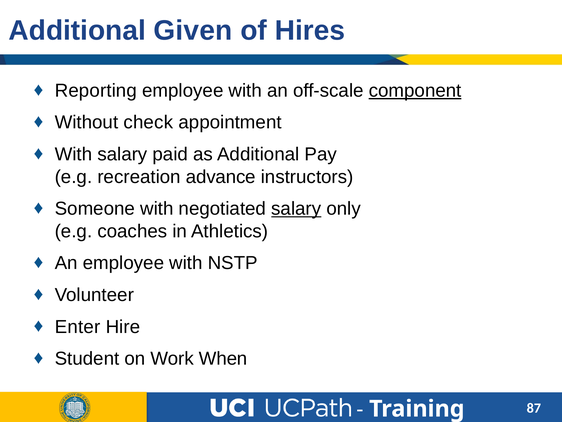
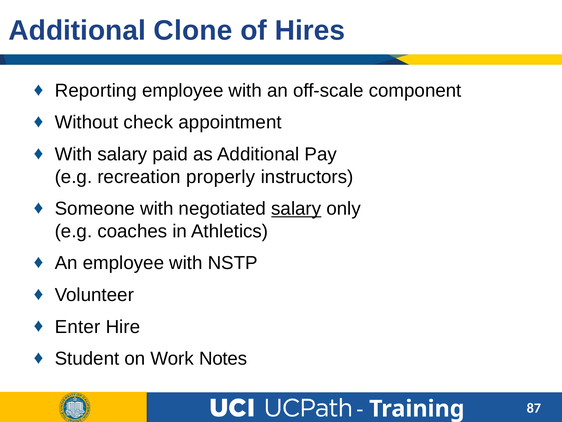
Given: Given -> Clone
component underline: present -> none
advance: advance -> properly
When: When -> Notes
